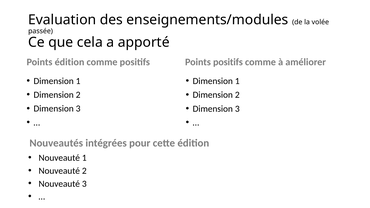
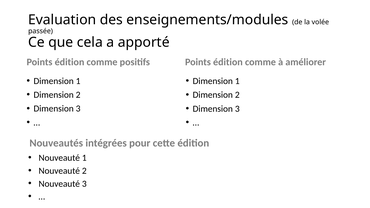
positifs at (228, 62): positifs -> édition
